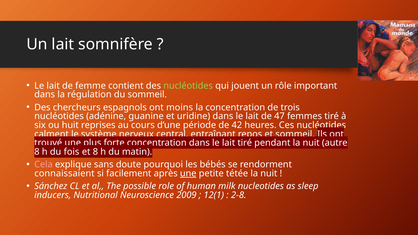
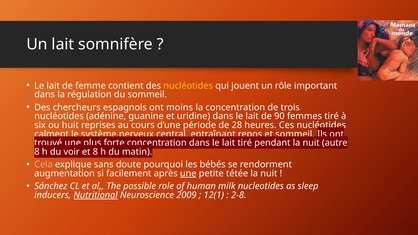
nucléotides at (188, 86) colour: light green -> yellow
47: 47 -> 90
42: 42 -> 28
fois: fois -> voir
connaissaient: connaissaient -> augmentation
Nutritional underline: none -> present
